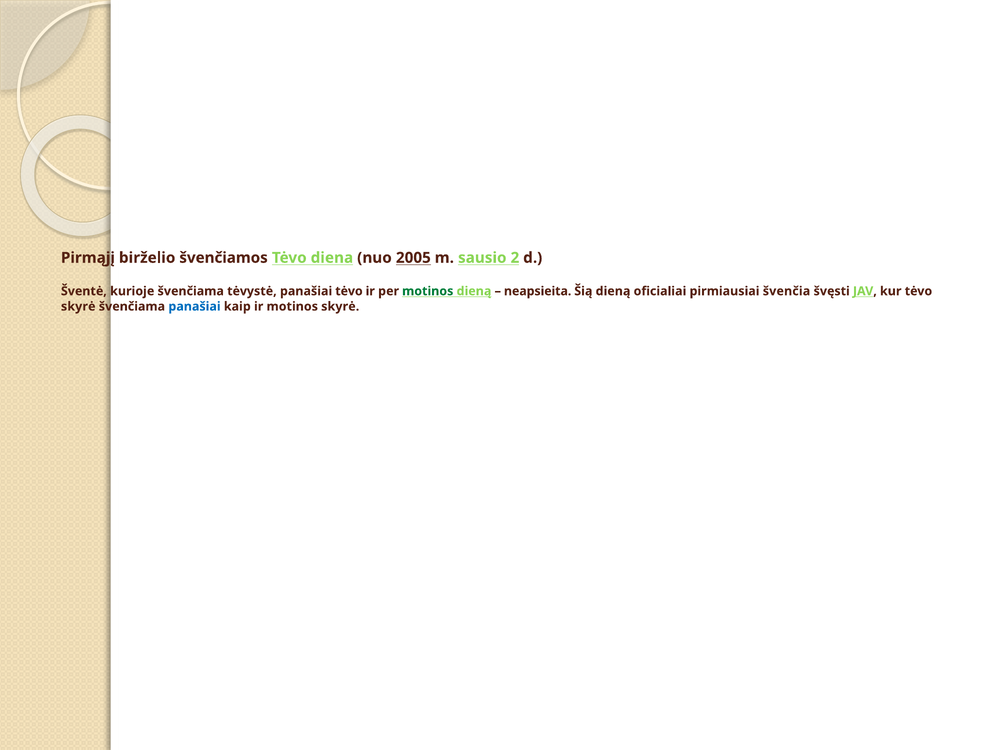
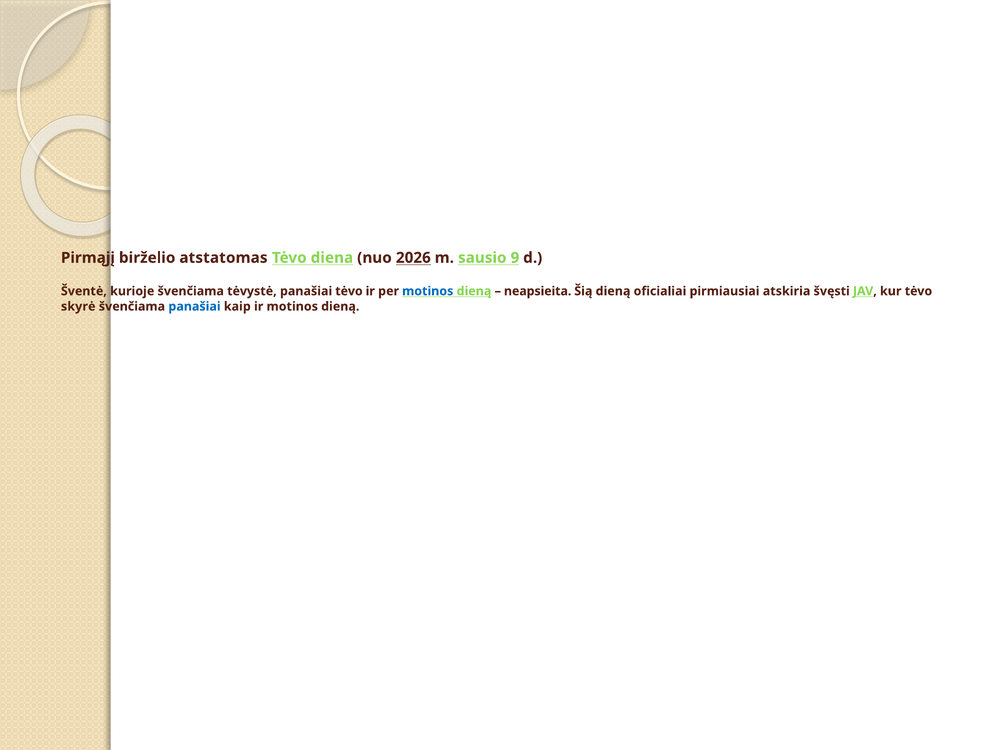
švenčiamos: švenčiamos -> atstatomas
2005: 2005 -> 2026
2: 2 -> 9
motinos at (428, 291) colour: green -> blue
švenčia: švenčia -> atskiria
ir motinos skyrė: skyrė -> dieną
